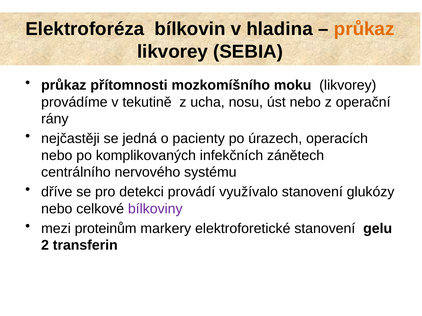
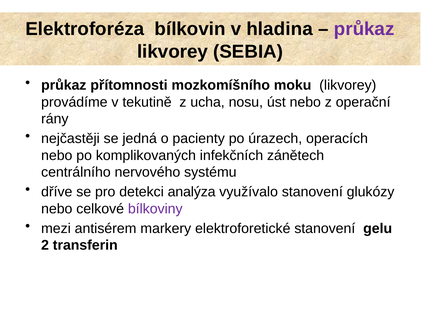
průkaz at (364, 29) colour: orange -> purple
provádí: provádí -> analýza
proteinům: proteinům -> antisérem
